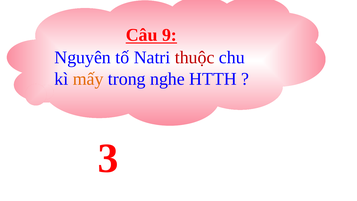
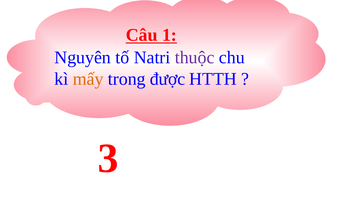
9: 9 -> 1
thuộc colour: red -> purple
nghe: nghe -> được
